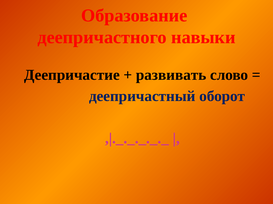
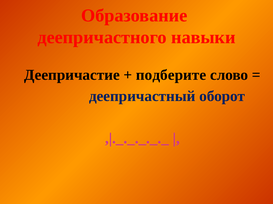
развивать: развивать -> подберите
